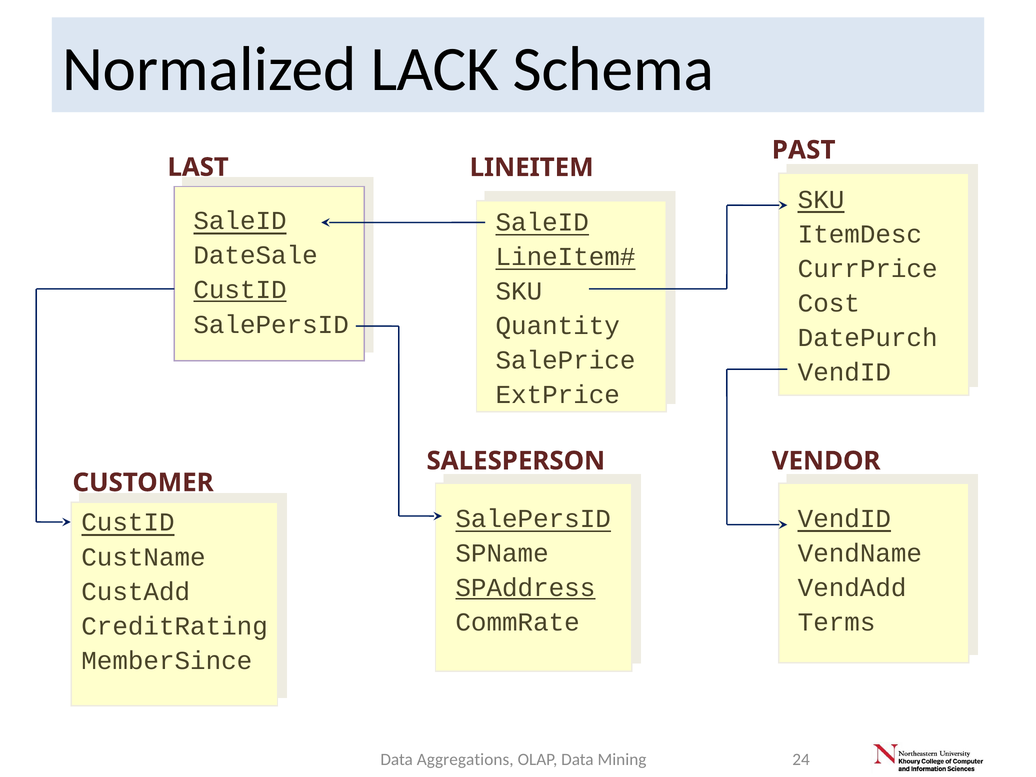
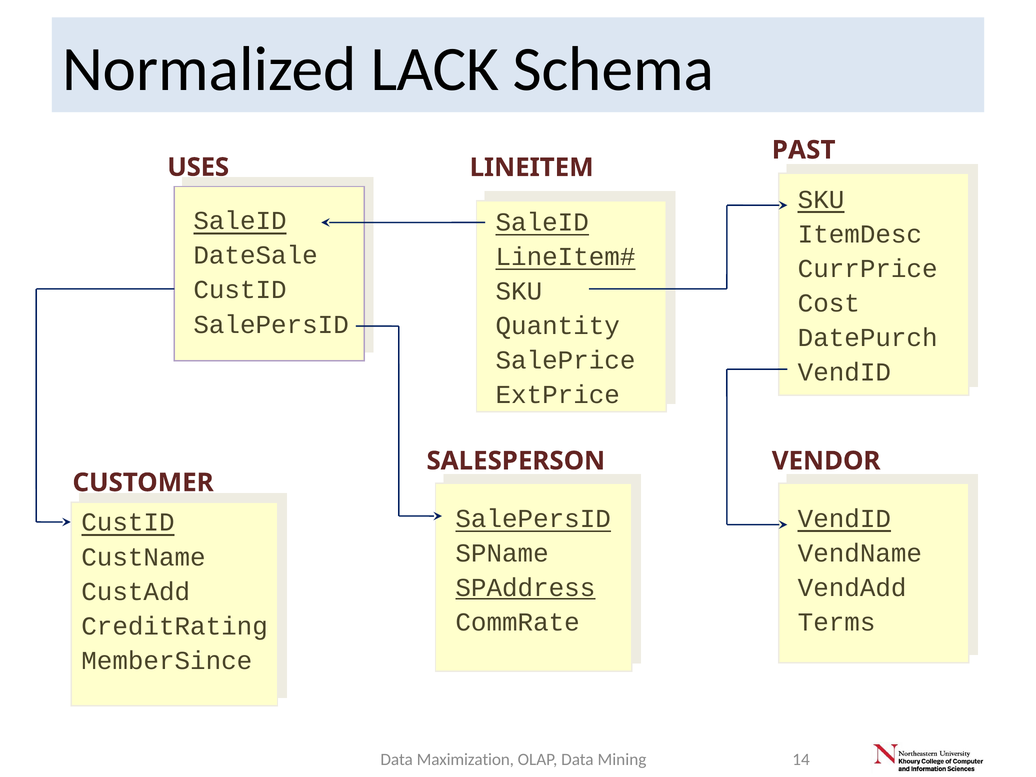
LAST: LAST -> USES
CustID at (240, 290) underline: present -> none
Aggregations: Aggregations -> Maximization
24: 24 -> 14
